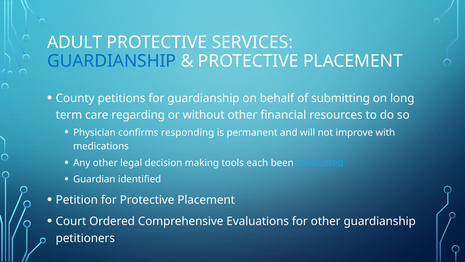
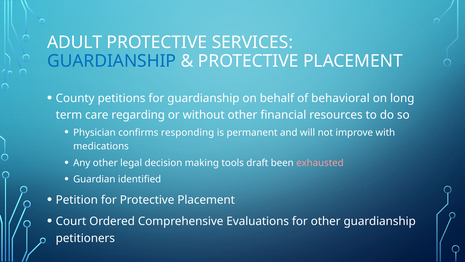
submitting: submitting -> behavioral
each: each -> draft
exhausted colour: light blue -> pink
